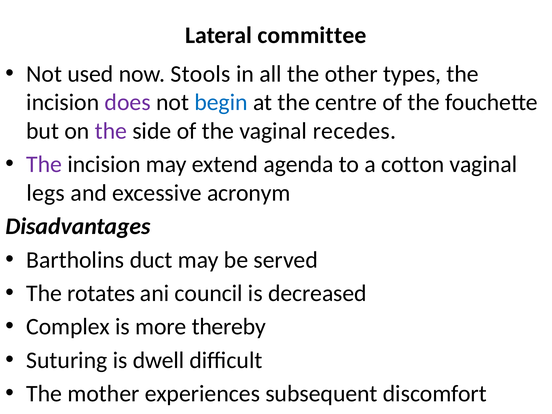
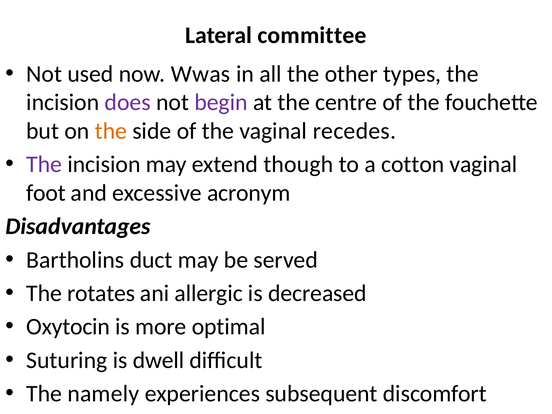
Stools: Stools -> Wwas
begin colour: blue -> purple
the at (111, 131) colour: purple -> orange
agenda: agenda -> though
legs: legs -> foot
council: council -> allergic
Complex: Complex -> Oxytocin
thereby: thereby -> optimal
mother: mother -> namely
